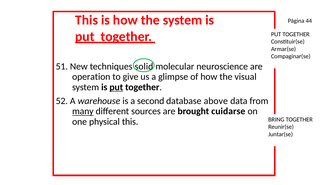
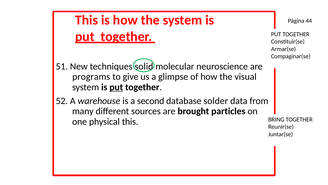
operation: operation -> programs
above: above -> solder
many underline: present -> none
cuidarse: cuidarse -> particles
